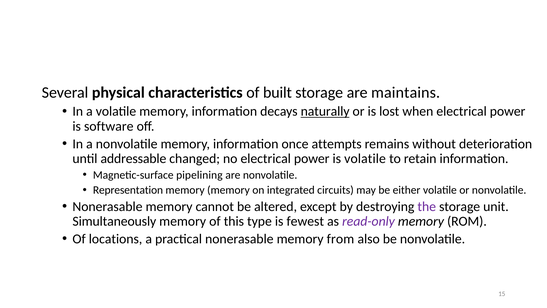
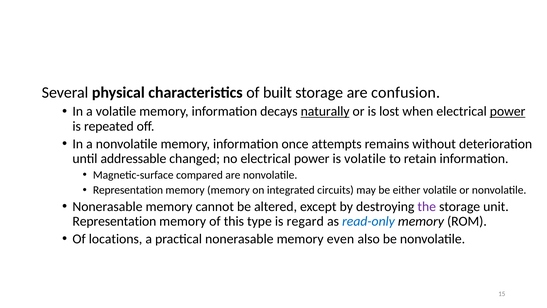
maintains: maintains -> confusion
power at (508, 111) underline: none -> present
software: software -> repeated
pipelining: pipelining -> compared
Simultaneously at (114, 221): Simultaneously -> Representation
fewest: fewest -> regard
read-only colour: purple -> blue
from: from -> even
